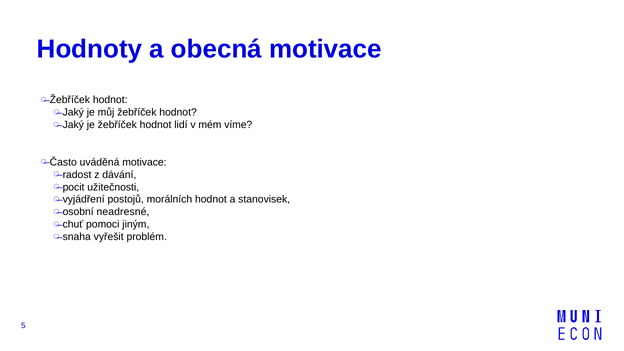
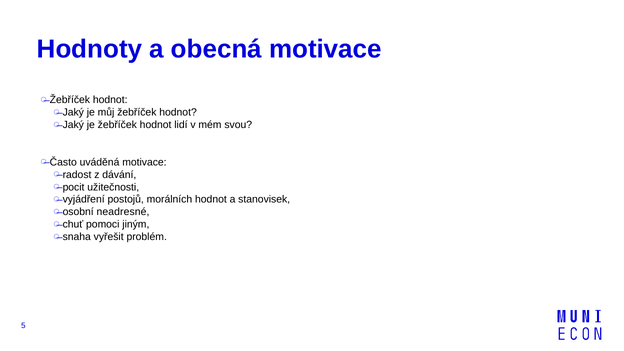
víme: víme -> svou
